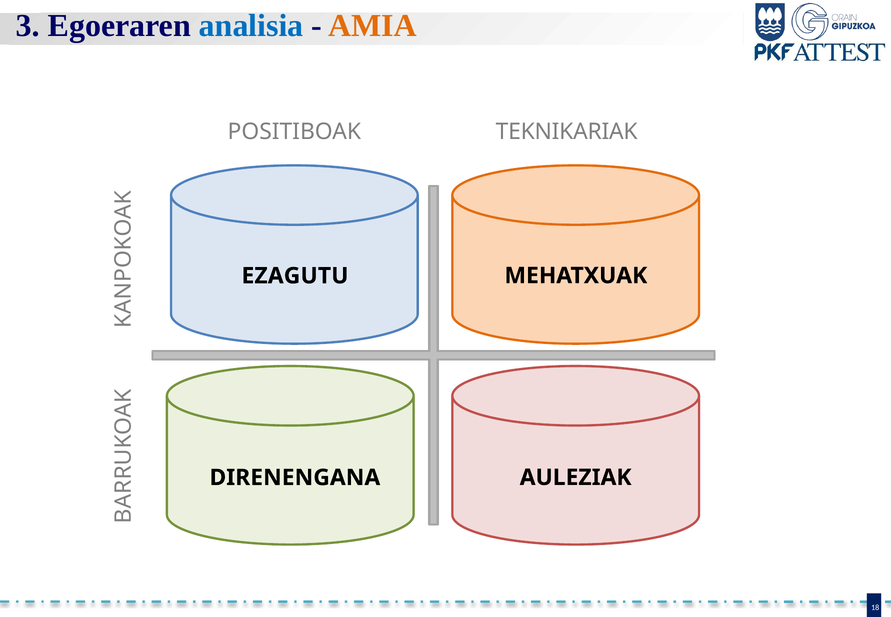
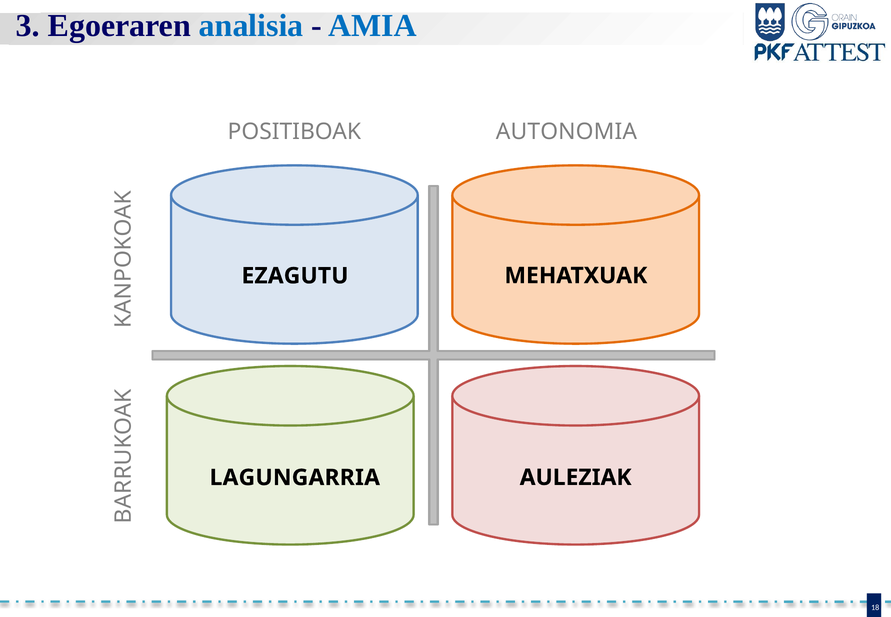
AMIA colour: orange -> blue
TEKNIKARIAK: TEKNIKARIAK -> AUTONOMIA
DIRENENGANA: DIRENENGANA -> LAGUNGARRIA
